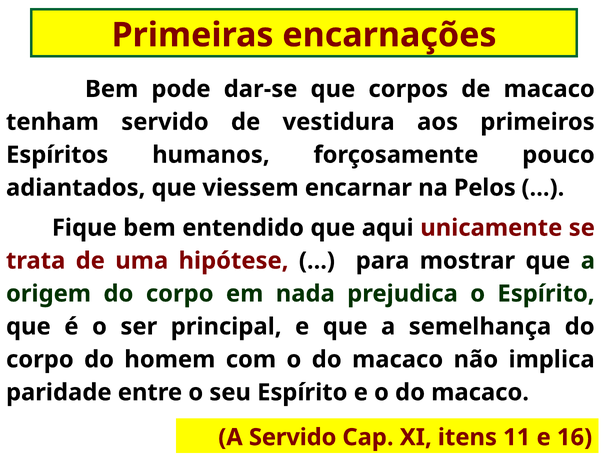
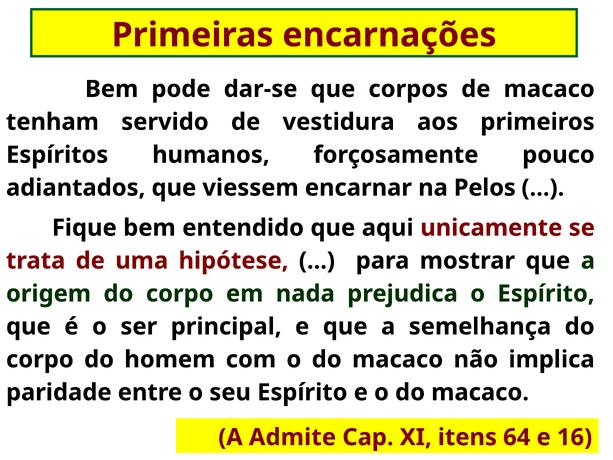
A Servido: Servido -> Admite
11: 11 -> 64
